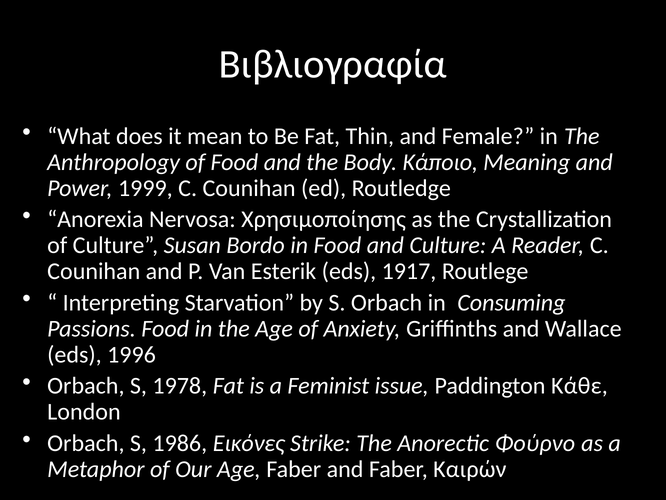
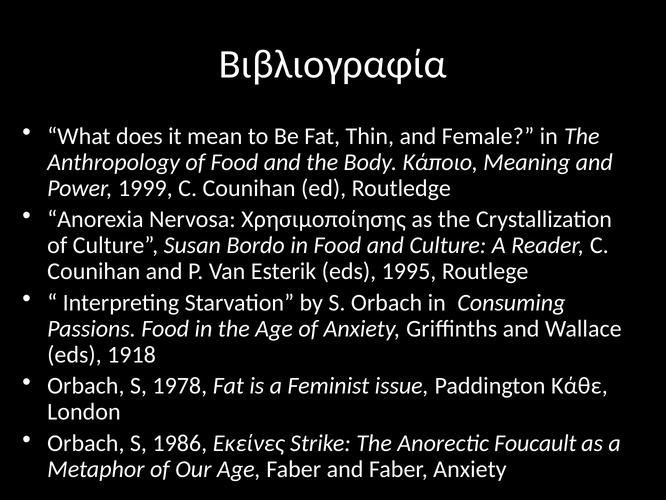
1917: 1917 -> 1995
1996: 1996 -> 1918
Εικόνες: Εικόνες -> Εκείνες
Φούρνο: Φούρνο -> Foucault
Faber Καιρών: Καιρών -> Anxiety
